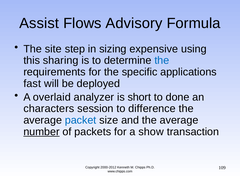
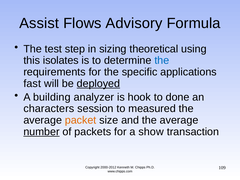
site: site -> test
expensive: expensive -> theoretical
sharing: sharing -> isolates
deployed underline: none -> present
overlaid: overlaid -> building
short: short -> hook
difference: difference -> measured
packet colour: blue -> orange
